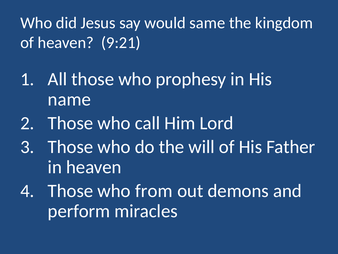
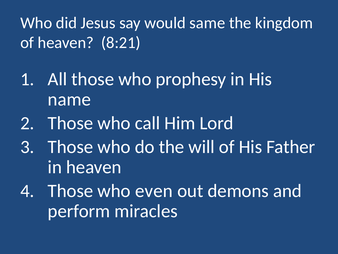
9:21: 9:21 -> 8:21
from: from -> even
